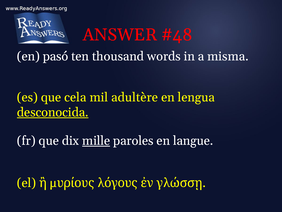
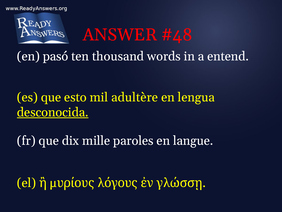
misma: misma -> entend
cela: cela -> esto
mille underline: present -> none
